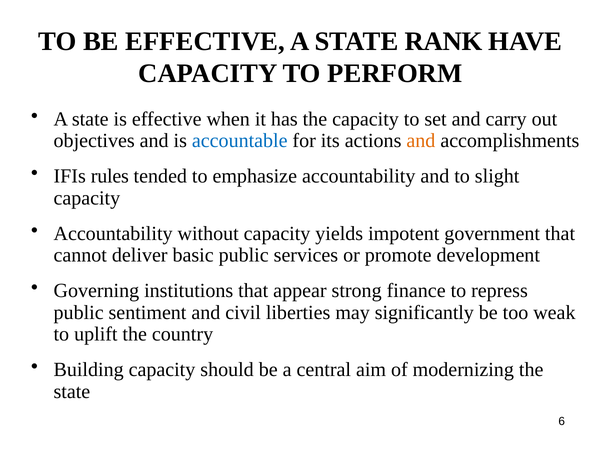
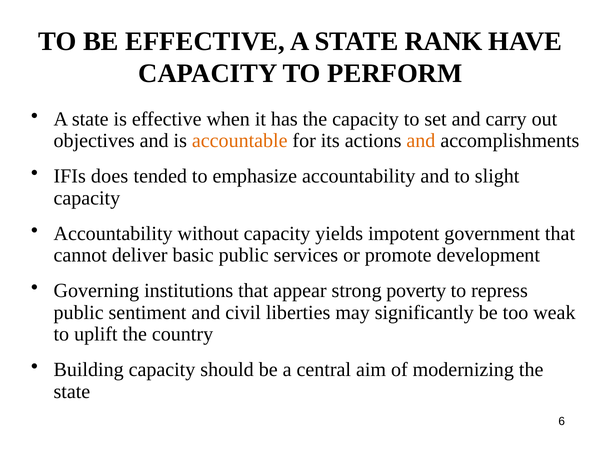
accountable colour: blue -> orange
rules: rules -> does
finance: finance -> poverty
